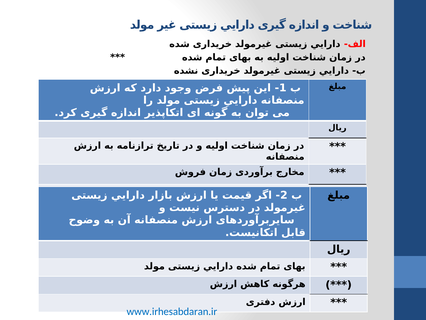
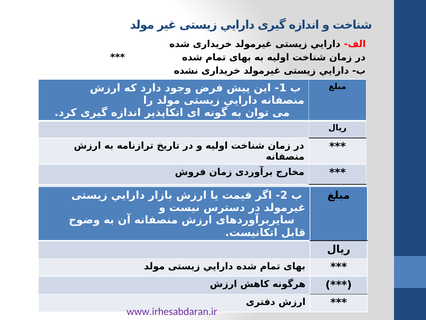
www.irhesabdaran.ir colour: blue -> purple
